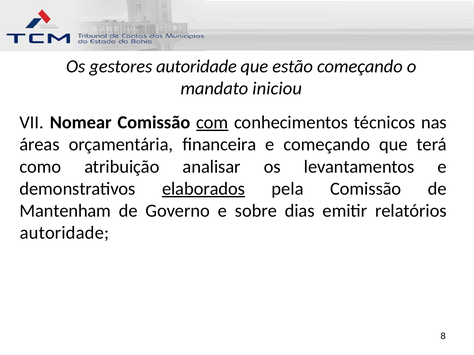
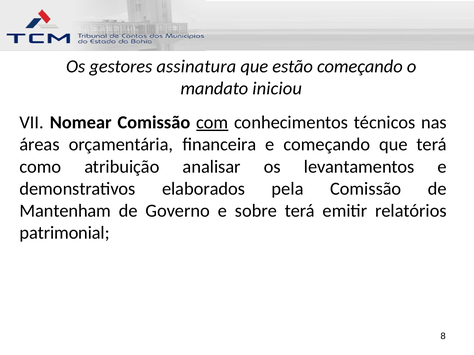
gestores autoridade: autoridade -> assinatura
elaborados underline: present -> none
sobre dias: dias -> terá
autoridade at (64, 233): autoridade -> patrimonial
